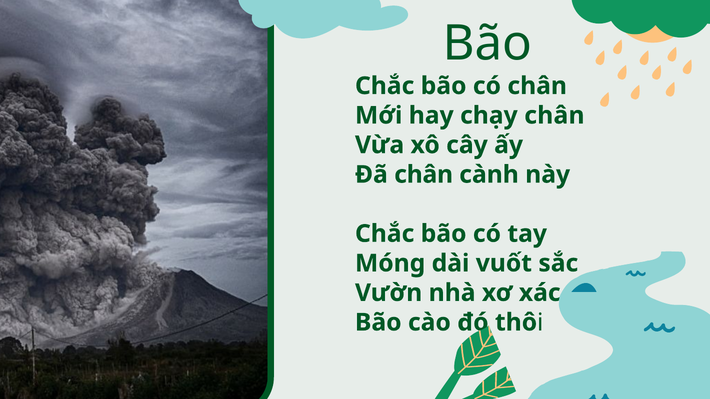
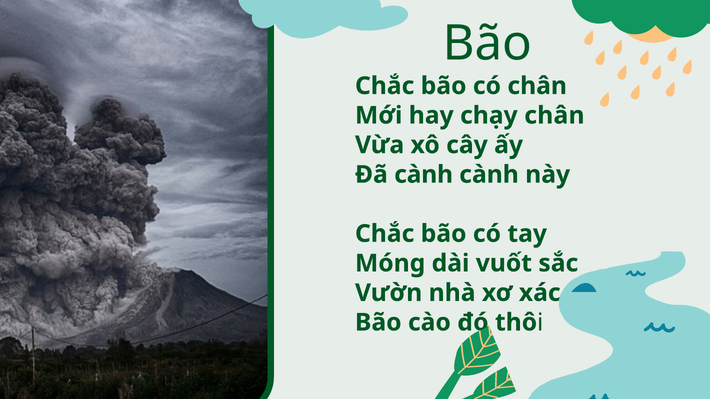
Đã chân: chân -> cành
